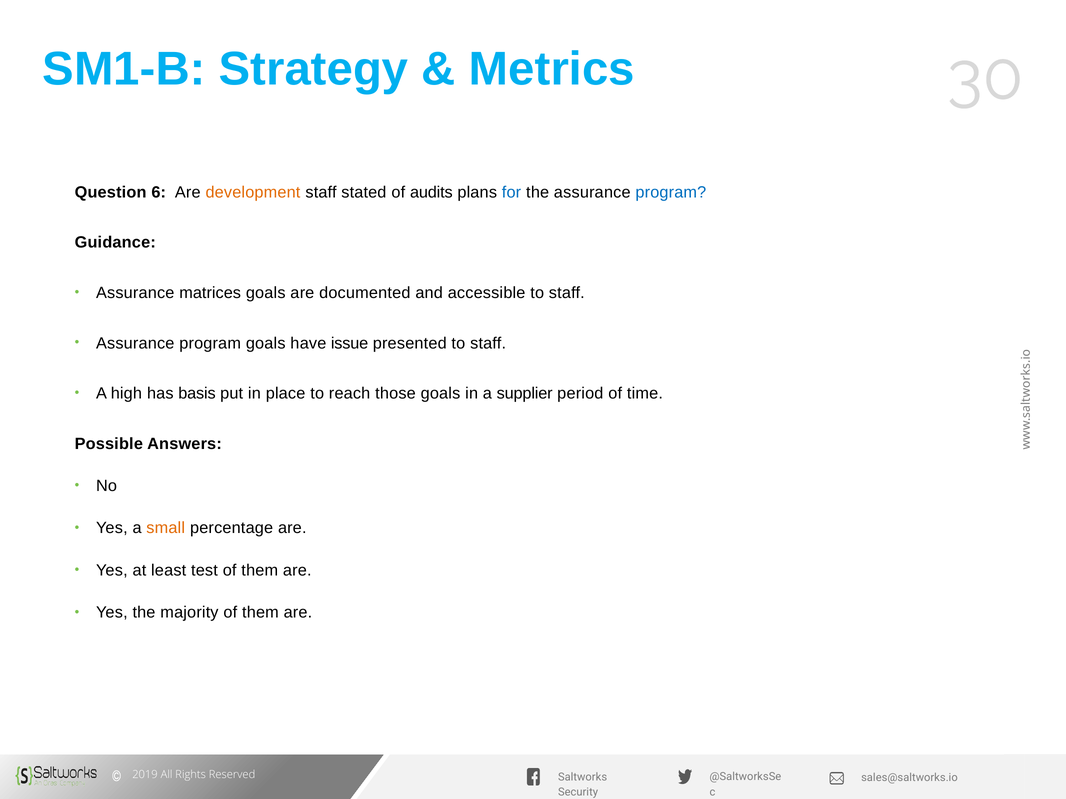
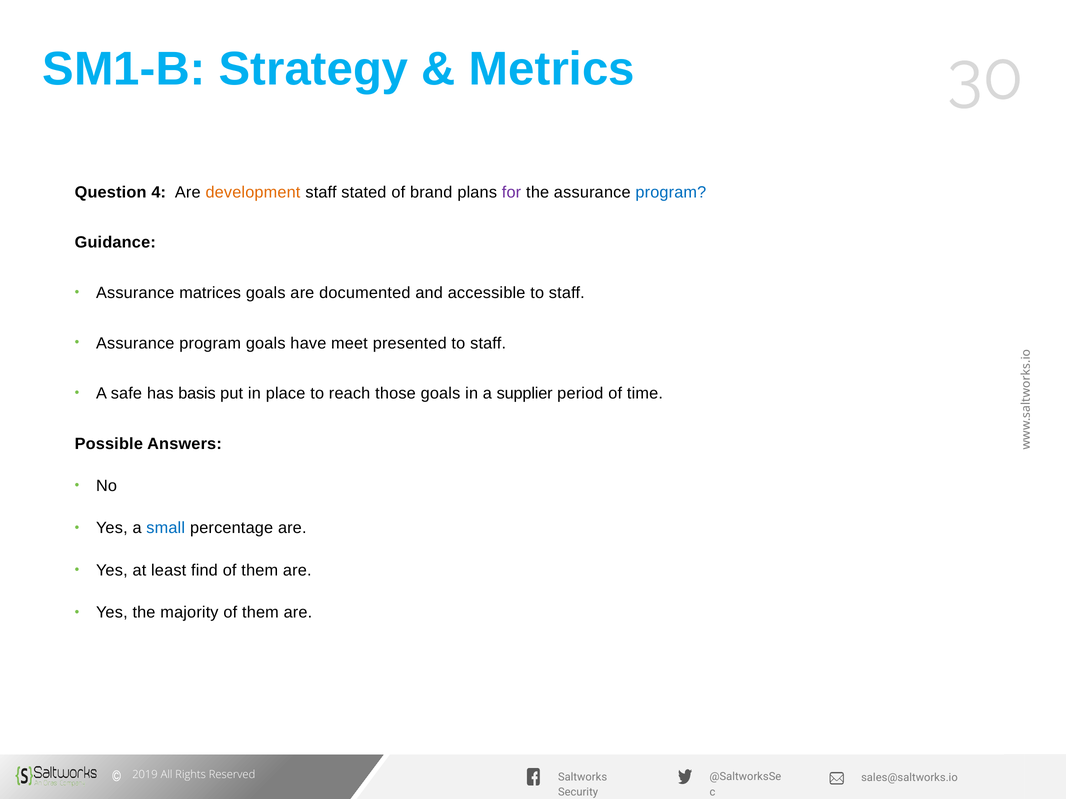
6: 6 -> 4
audits: audits -> brand
for colour: blue -> purple
issue: issue -> meet
high: high -> safe
small colour: orange -> blue
test: test -> find
